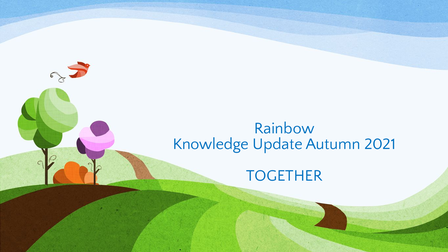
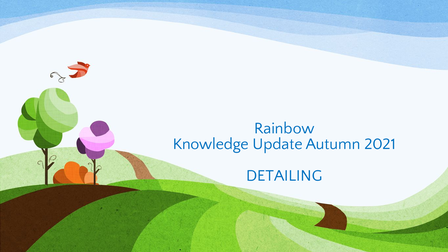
TOGETHER: TOGETHER -> DETAILING
